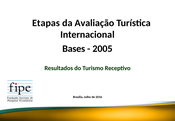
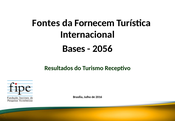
Etapas: Etapas -> Fontes
Avaliação: Avaliação -> Fornecem
2005: 2005 -> 2056
